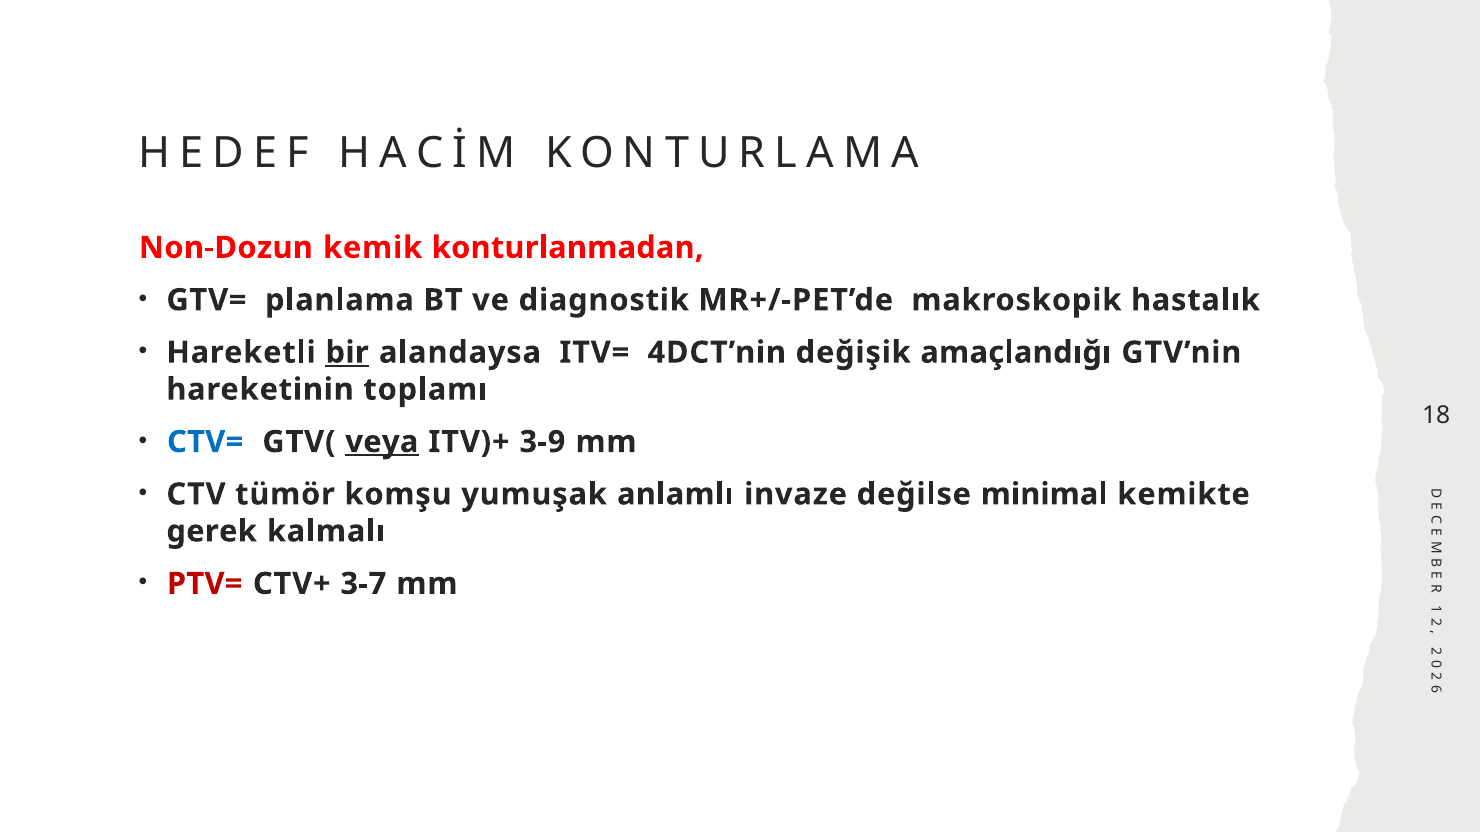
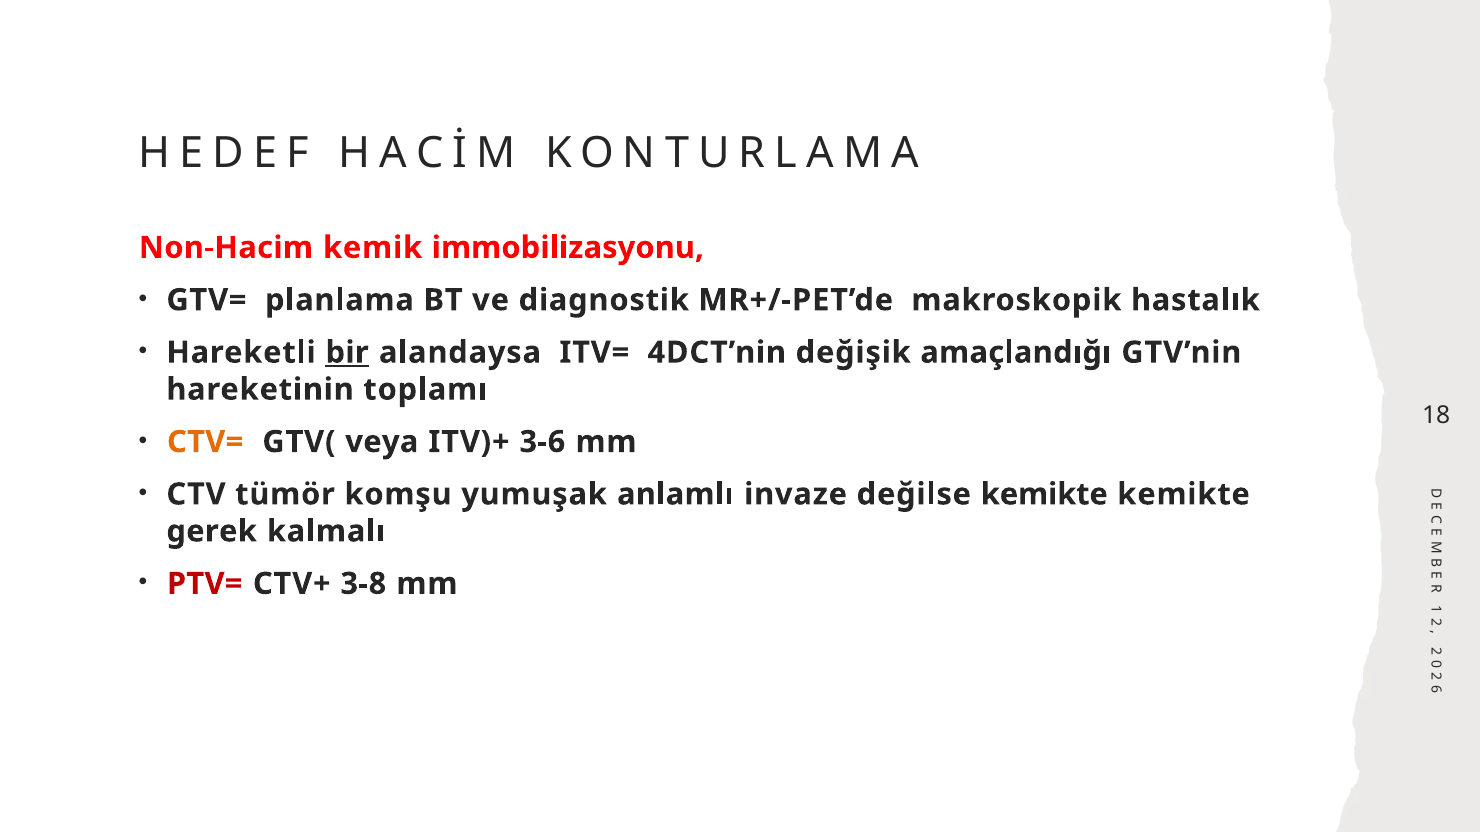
Non-Dozun: Non-Dozun -> Non-Hacim
konturlanmadan: konturlanmadan -> immobilizasyonu
CTV= colour: blue -> orange
veya underline: present -> none
3-9: 3-9 -> 3-6
değilse minimal: minimal -> kemikte
3-7: 3-7 -> 3-8
